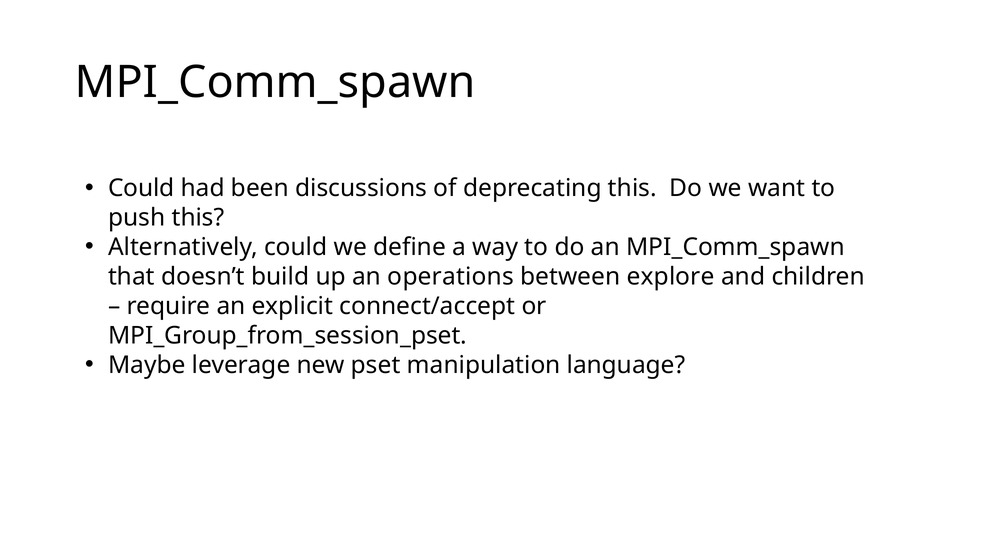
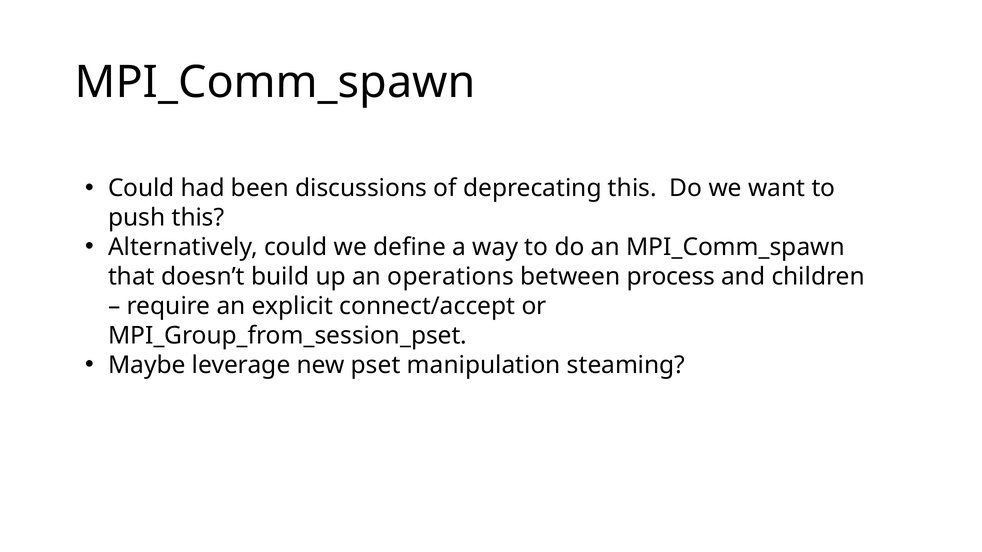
explore: explore -> process
language: language -> steaming
